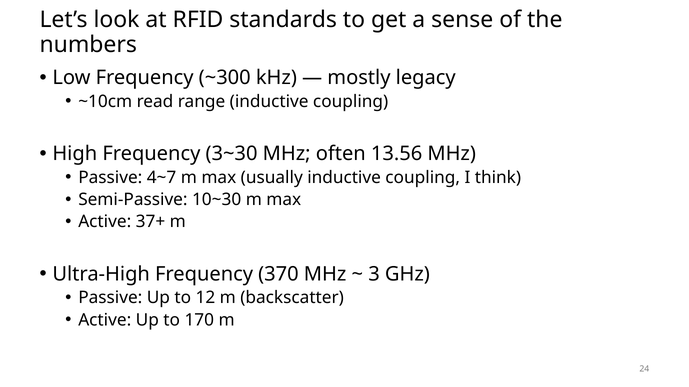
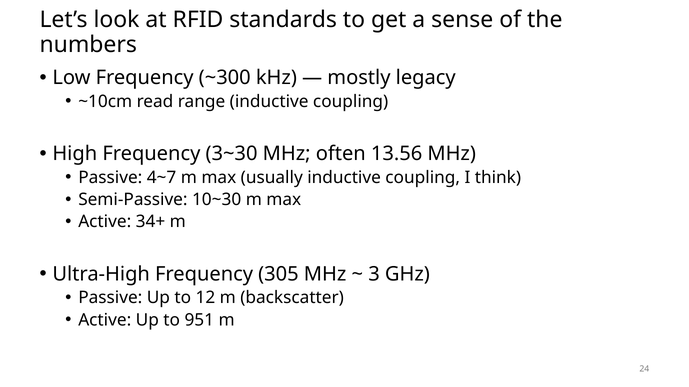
37+: 37+ -> 34+
370: 370 -> 305
170: 170 -> 951
